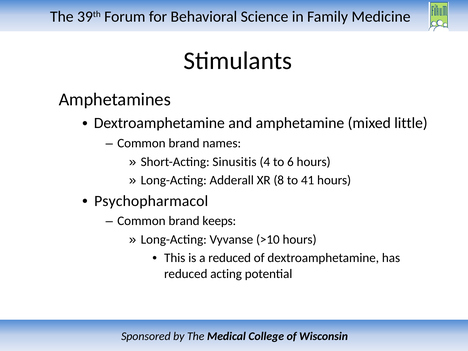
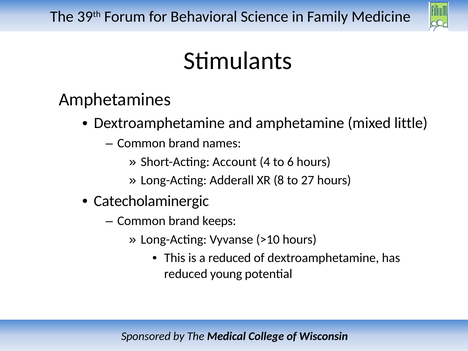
Sinusitis: Sinusitis -> Account
41: 41 -> 27
Psychopharmacol: Psychopharmacol -> Catecholaminergic
acting: acting -> young
